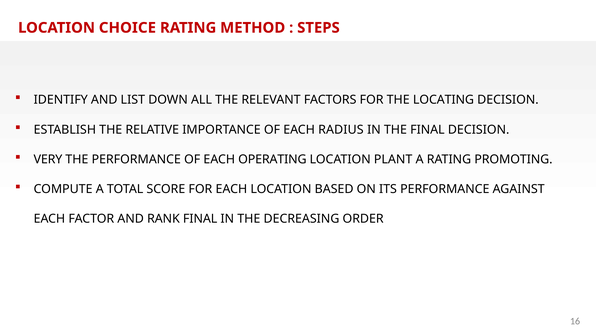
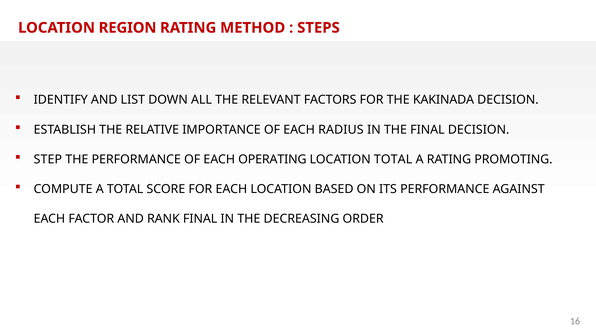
CHOICE: CHOICE -> REGION
LOCATING: LOCATING -> KAKINADA
VERY: VERY -> STEP
LOCATION PLANT: PLANT -> TOTAL
